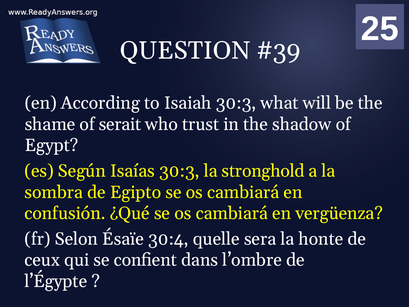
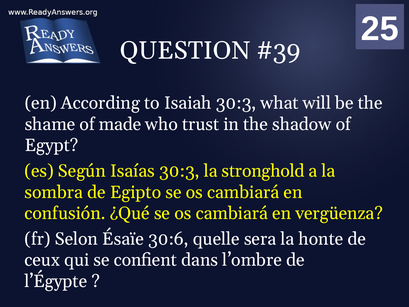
serait: serait -> made
30:4: 30:4 -> 30:6
